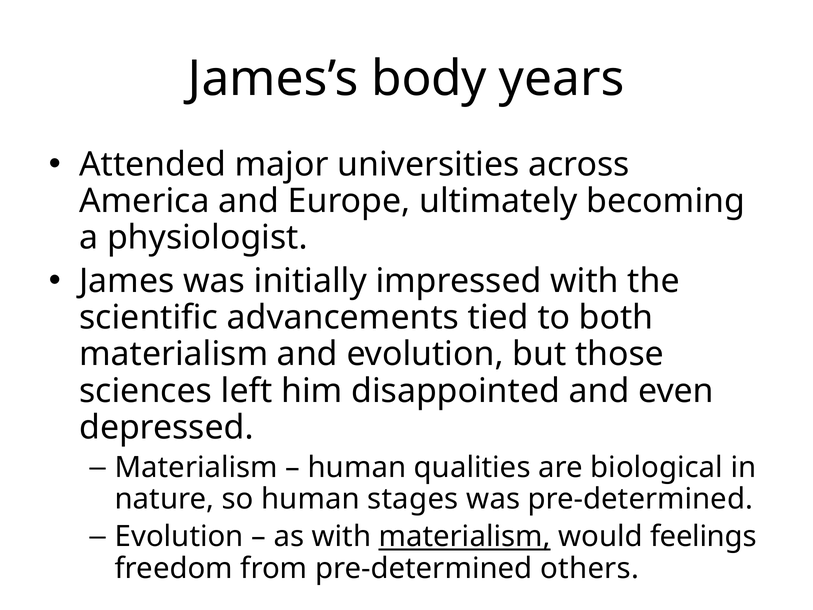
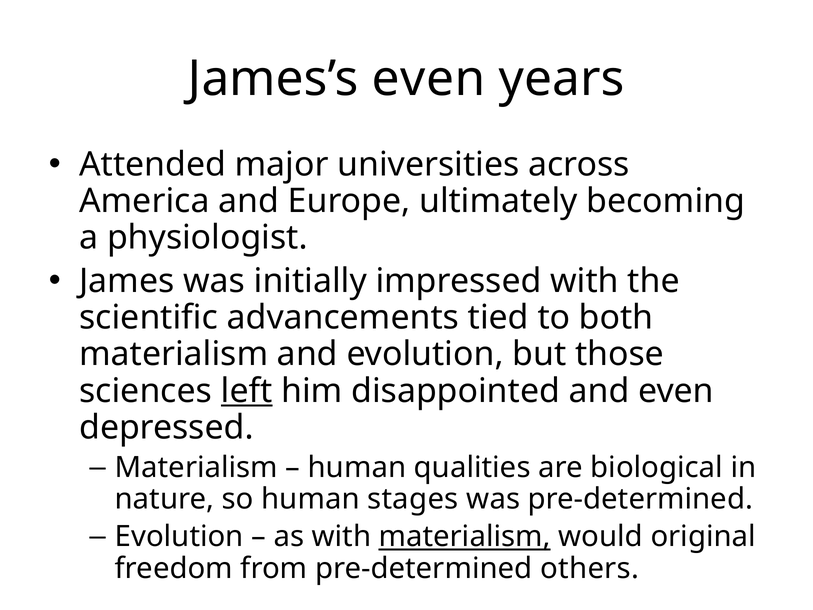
James’s body: body -> even
left underline: none -> present
feelings: feelings -> original
